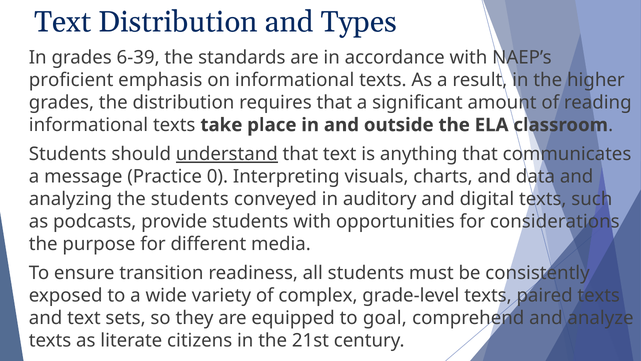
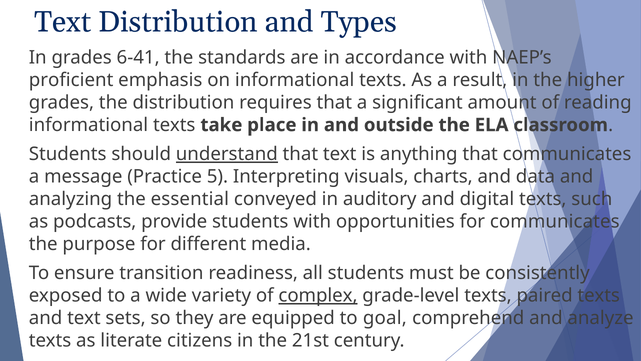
6-39: 6-39 -> 6-41
0: 0 -> 5
the students: students -> essential
for considerations: considerations -> communicates
complex underline: none -> present
